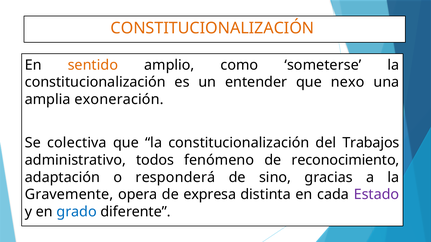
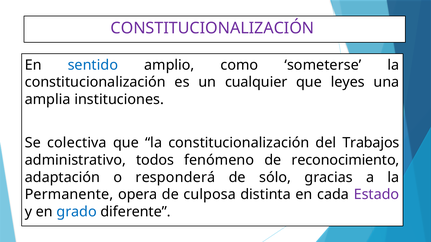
CONSTITUCIONALIZACIÓN at (212, 28) colour: orange -> purple
sentido colour: orange -> blue
entender: entender -> cualquier
nexo: nexo -> leyes
exoneración: exoneración -> instituciones
sino: sino -> sólo
Gravemente: Gravemente -> Permanente
expresa: expresa -> culposa
